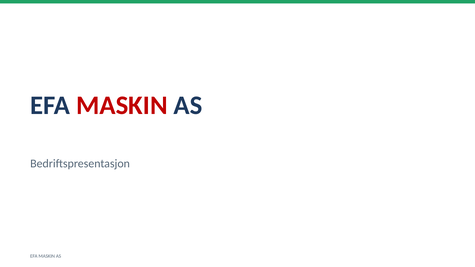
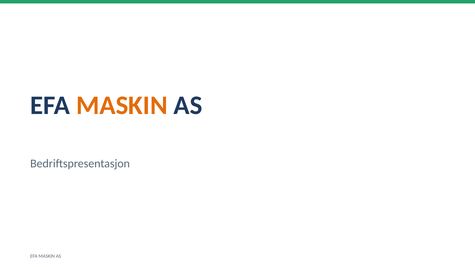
MASKIN at (122, 105) colour: red -> orange
